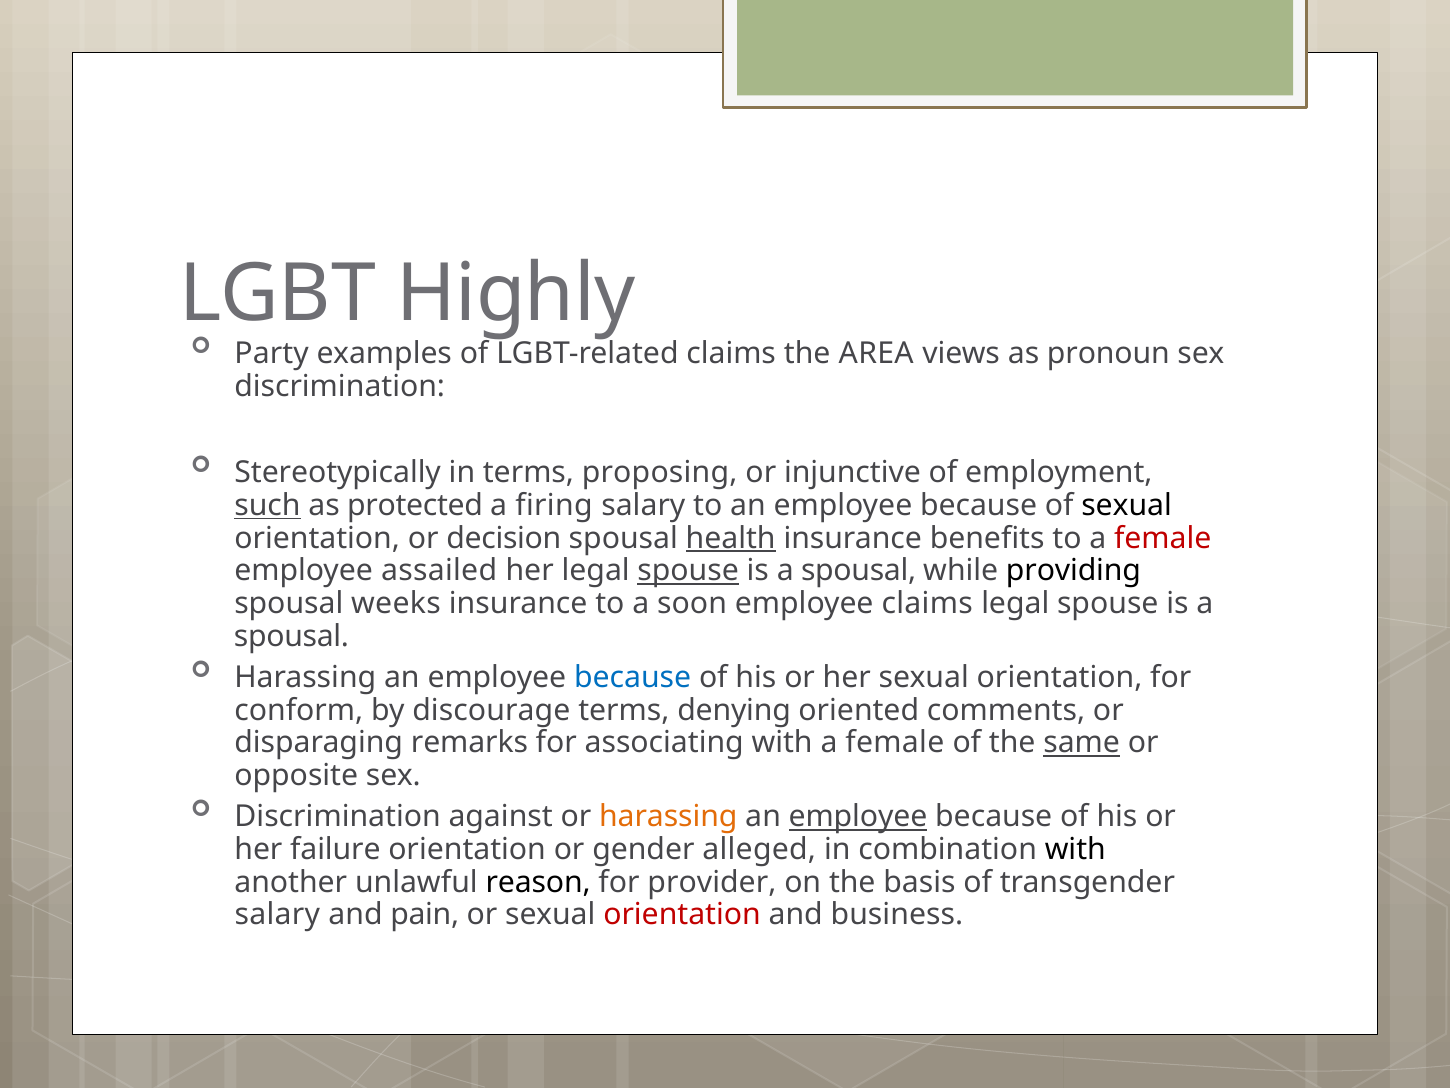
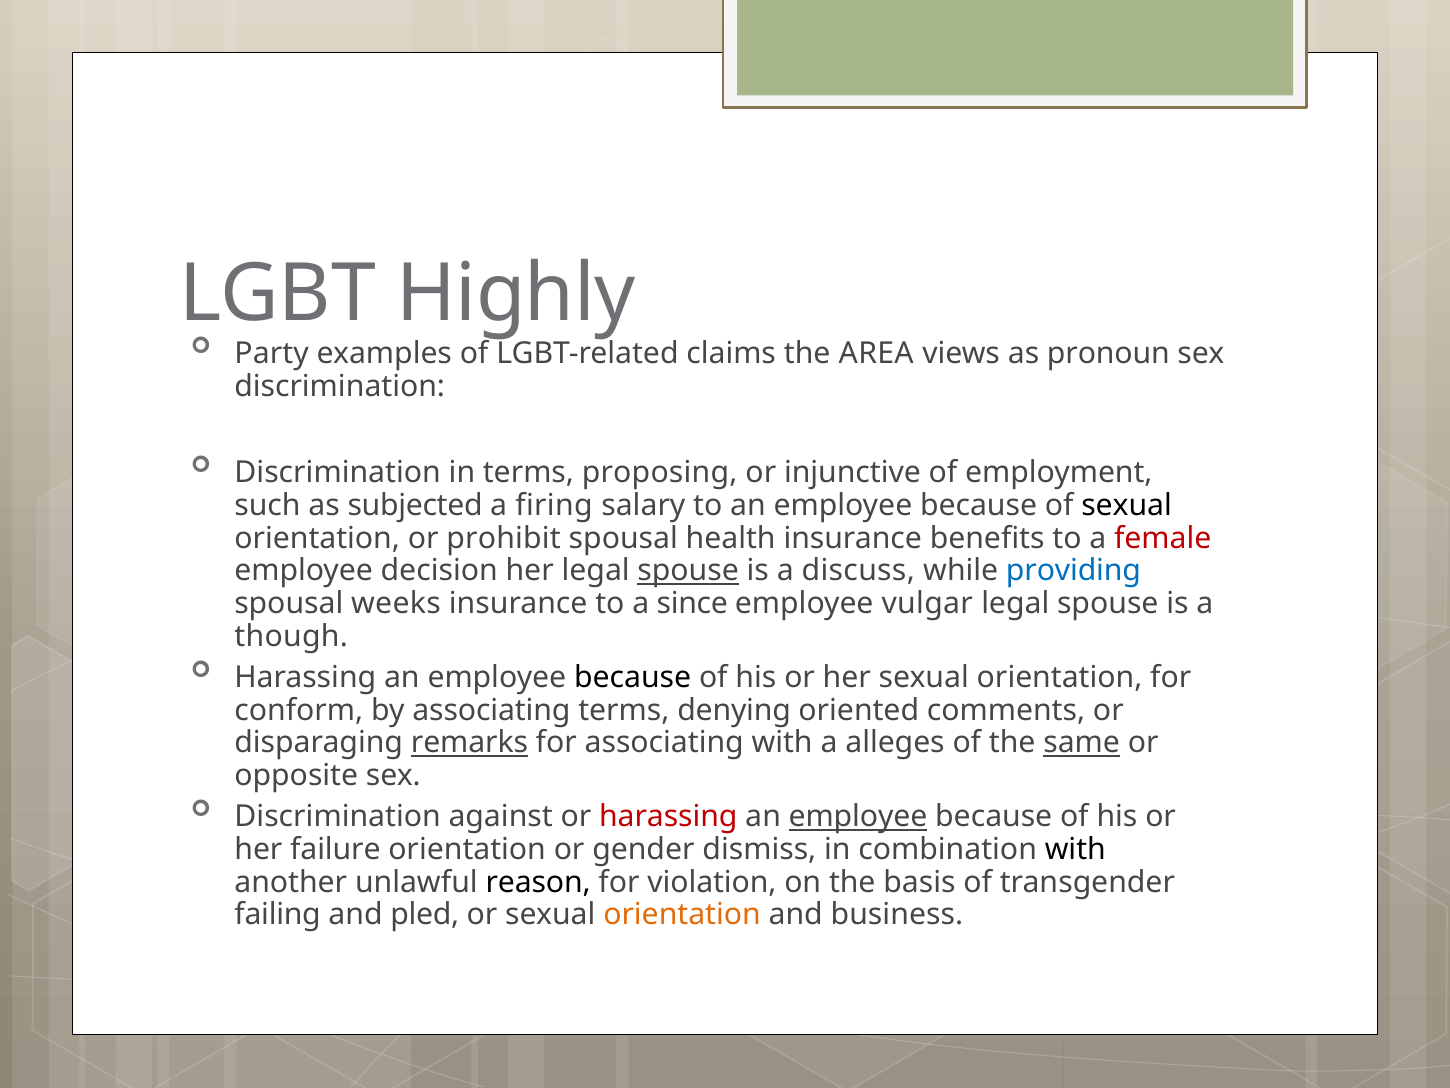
Stereotypically at (338, 473): Stereotypically -> Discrimination
such underline: present -> none
protected: protected -> subjected
decision: decision -> prohibit
health underline: present -> none
assailed: assailed -> decision
spousal at (859, 571): spousal -> discuss
providing colour: black -> blue
soon: soon -> since
employee claims: claims -> vulgar
spousal at (291, 636): spousal -> though
because at (633, 677) colour: blue -> black
by discourage: discourage -> associating
remarks underline: none -> present
with a female: female -> alleges
harassing at (668, 817) colour: orange -> red
alleged: alleged -> dismiss
provider: provider -> violation
salary at (277, 914): salary -> failing
pain: pain -> pled
orientation at (682, 914) colour: red -> orange
